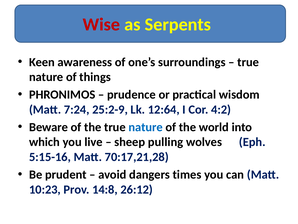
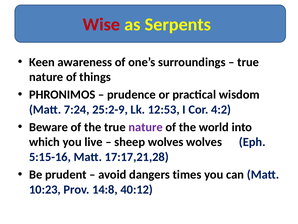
12:64: 12:64 -> 12:53
nature at (146, 127) colour: blue -> purple
sheep pulling: pulling -> wolves
70:17,21,28: 70:17,21,28 -> 17:17,21,28
26:12: 26:12 -> 40:12
